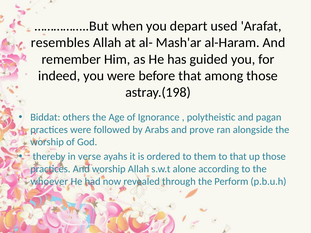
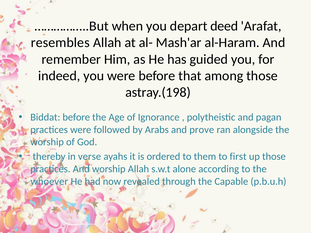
used: used -> deed
Biddat others: others -> before
to that: that -> first
Perform: Perform -> Capable
